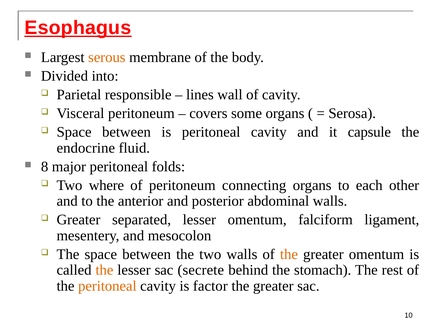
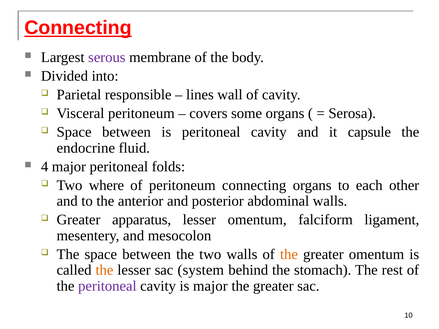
Esophagus at (78, 28): Esophagus -> Connecting
serous colour: orange -> purple
8: 8 -> 4
separated: separated -> apparatus
secrete: secrete -> system
peritoneal at (107, 286) colour: orange -> purple
is factor: factor -> major
